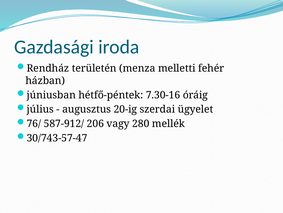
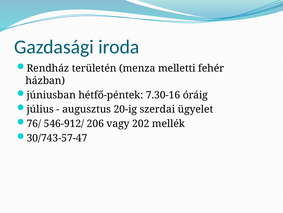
587-912/: 587-912/ -> 546-912/
280: 280 -> 202
